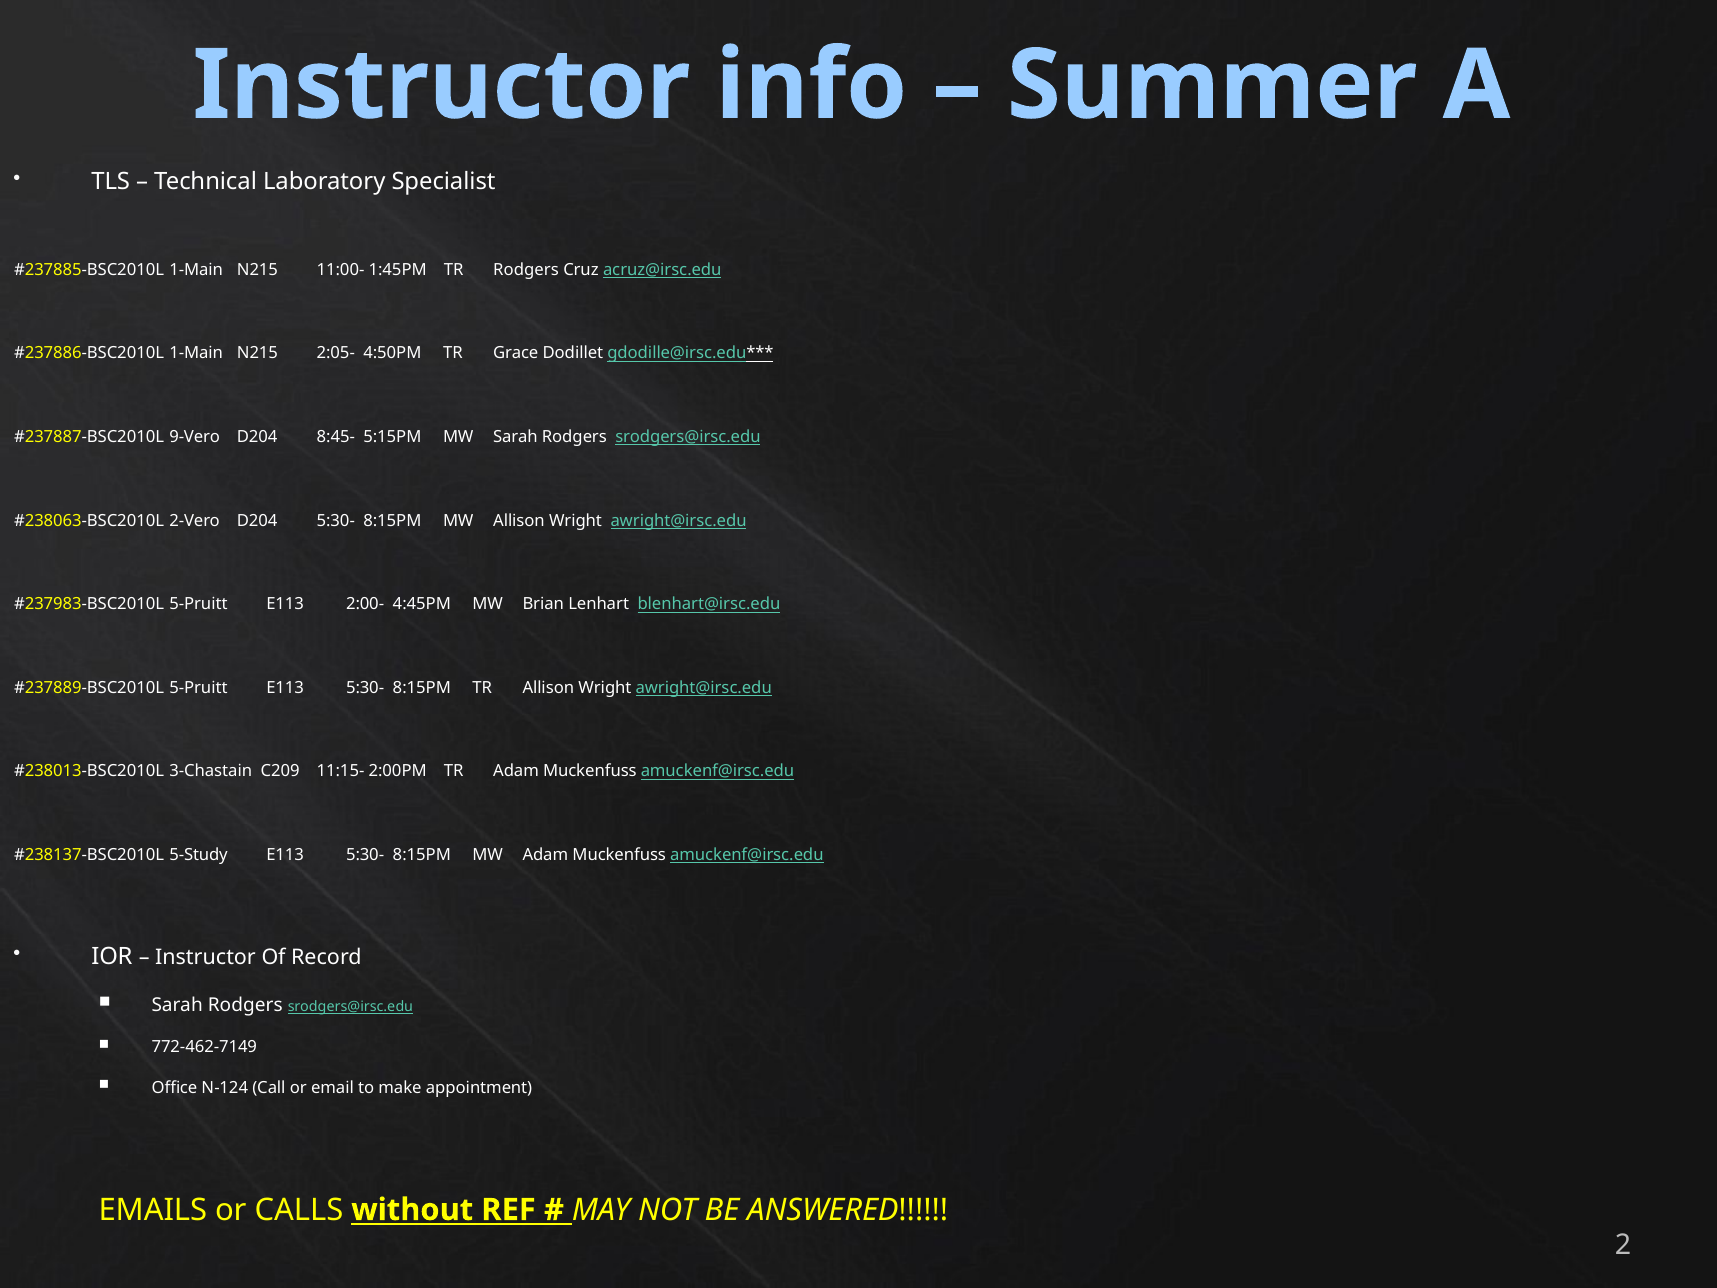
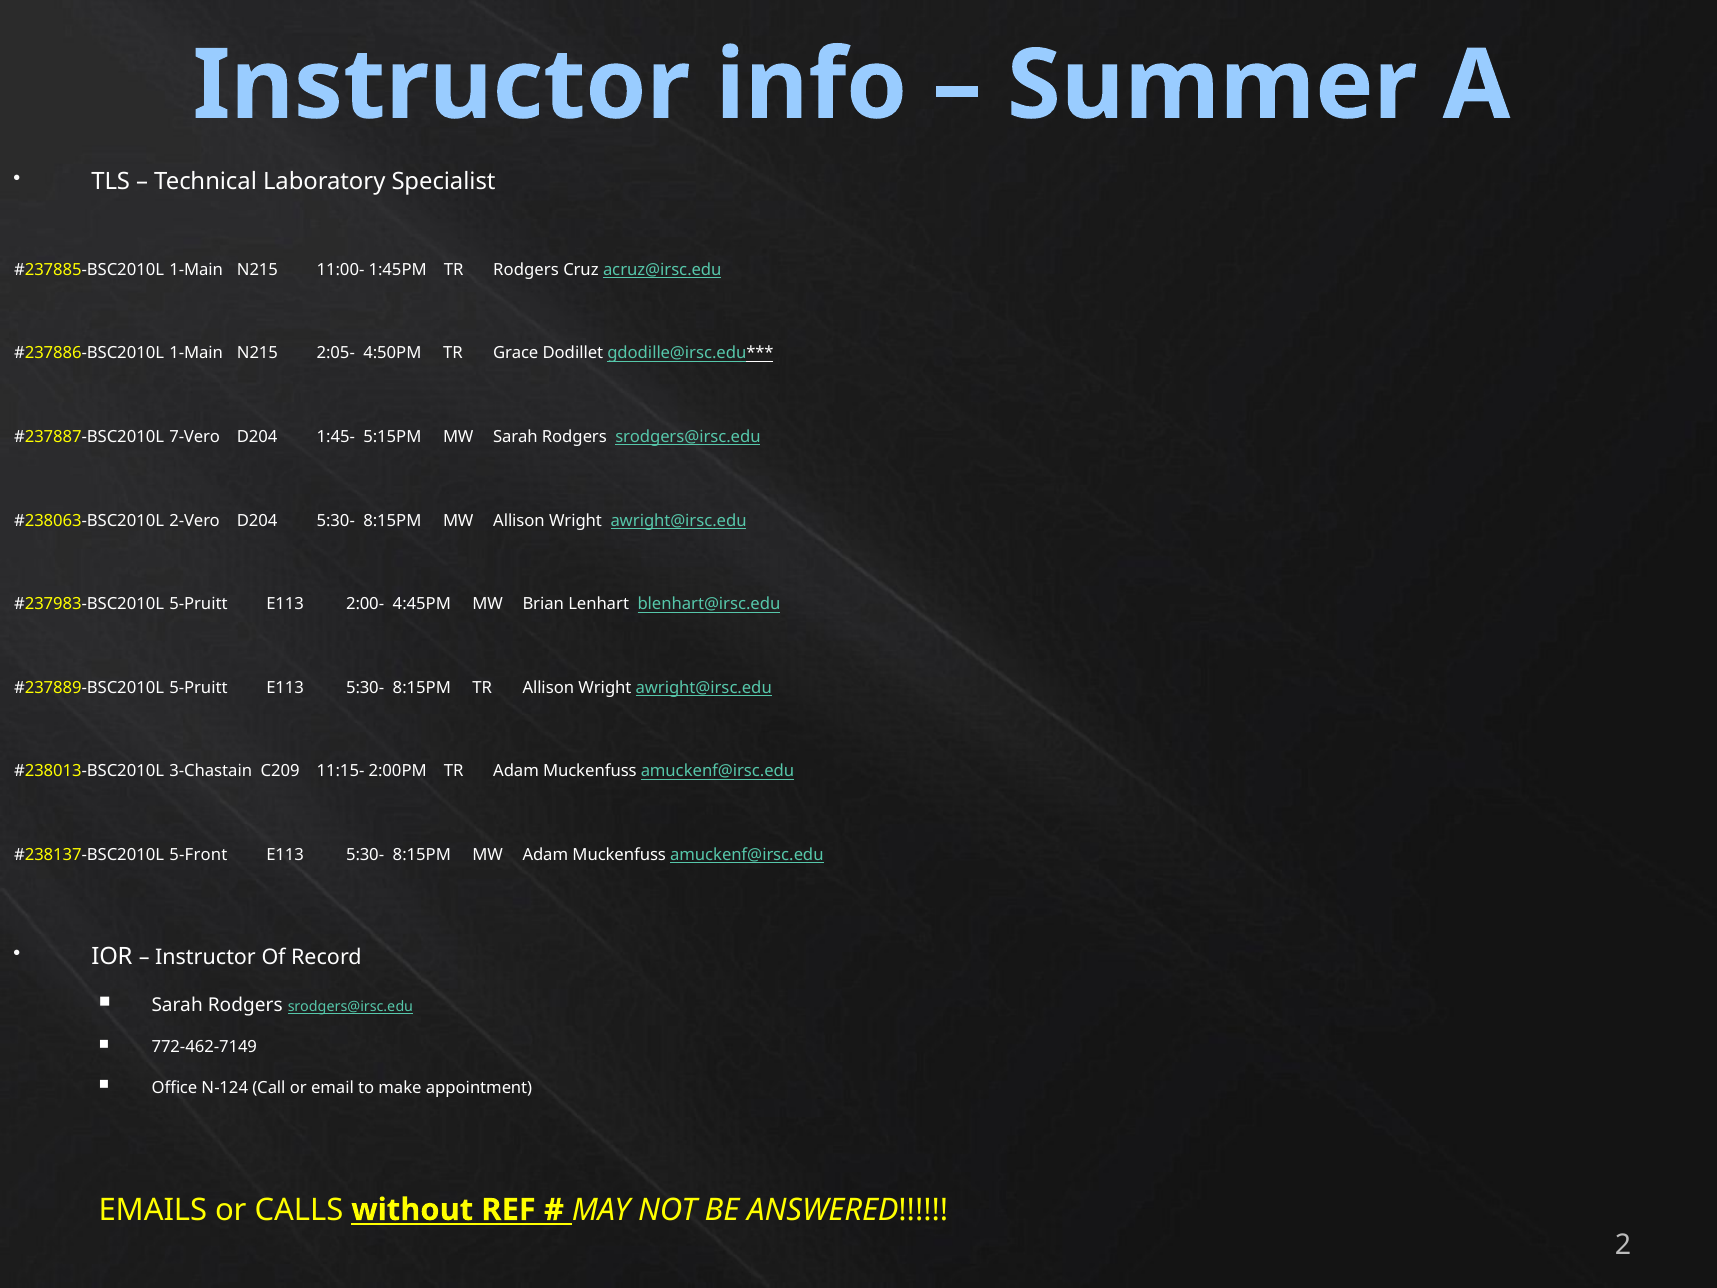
9-Vero: 9-Vero -> 7-Vero
8:45-: 8:45- -> 1:45-
5-Study: 5-Study -> 5-Front
